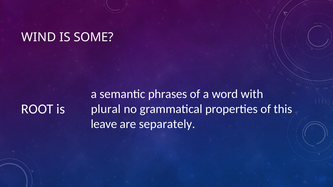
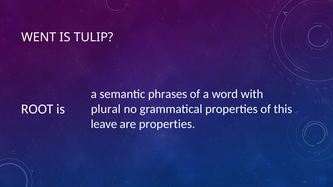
WIND: WIND -> WENT
SOME: SOME -> TULIP
are separately: separately -> properties
